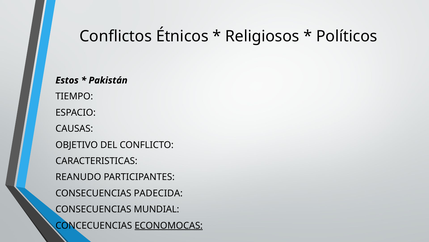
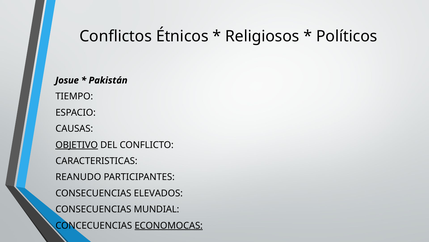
Estos: Estos -> Josue
OBJETIVO underline: none -> present
PADECIDA: PADECIDA -> ELEVADOS
